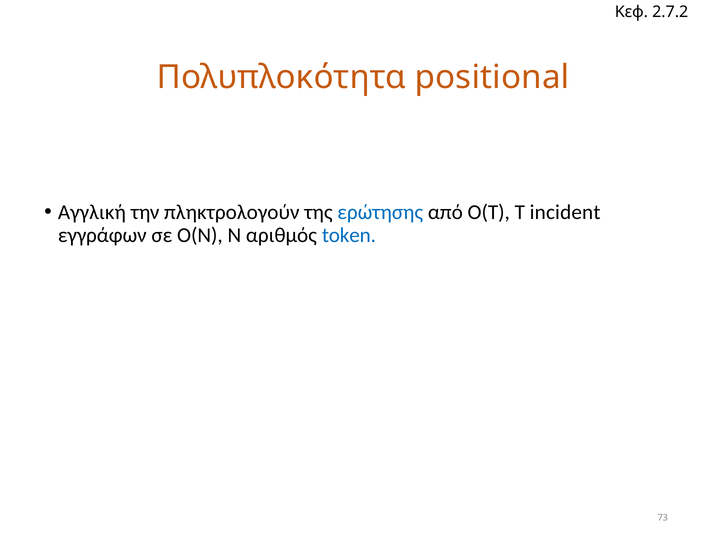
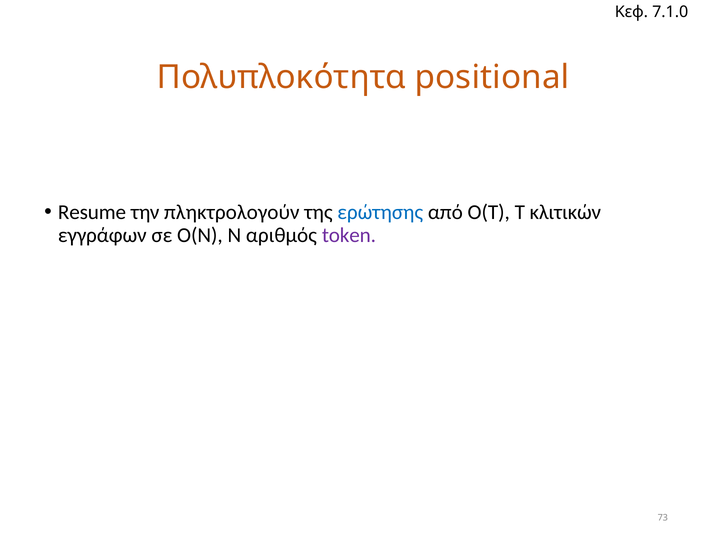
2.7.2: 2.7.2 -> 7.1.0
Αγγλική: Αγγλική -> Resume
incident: incident -> κλιτικών
token colour: blue -> purple
